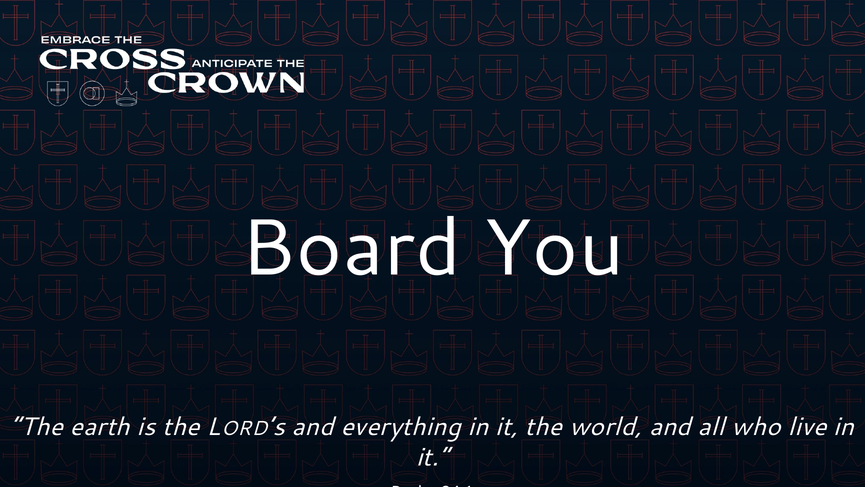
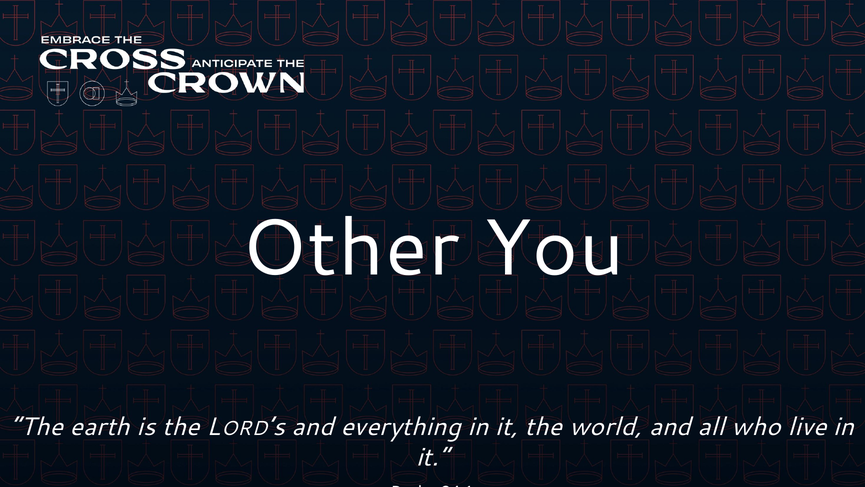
Board: Board -> Other
